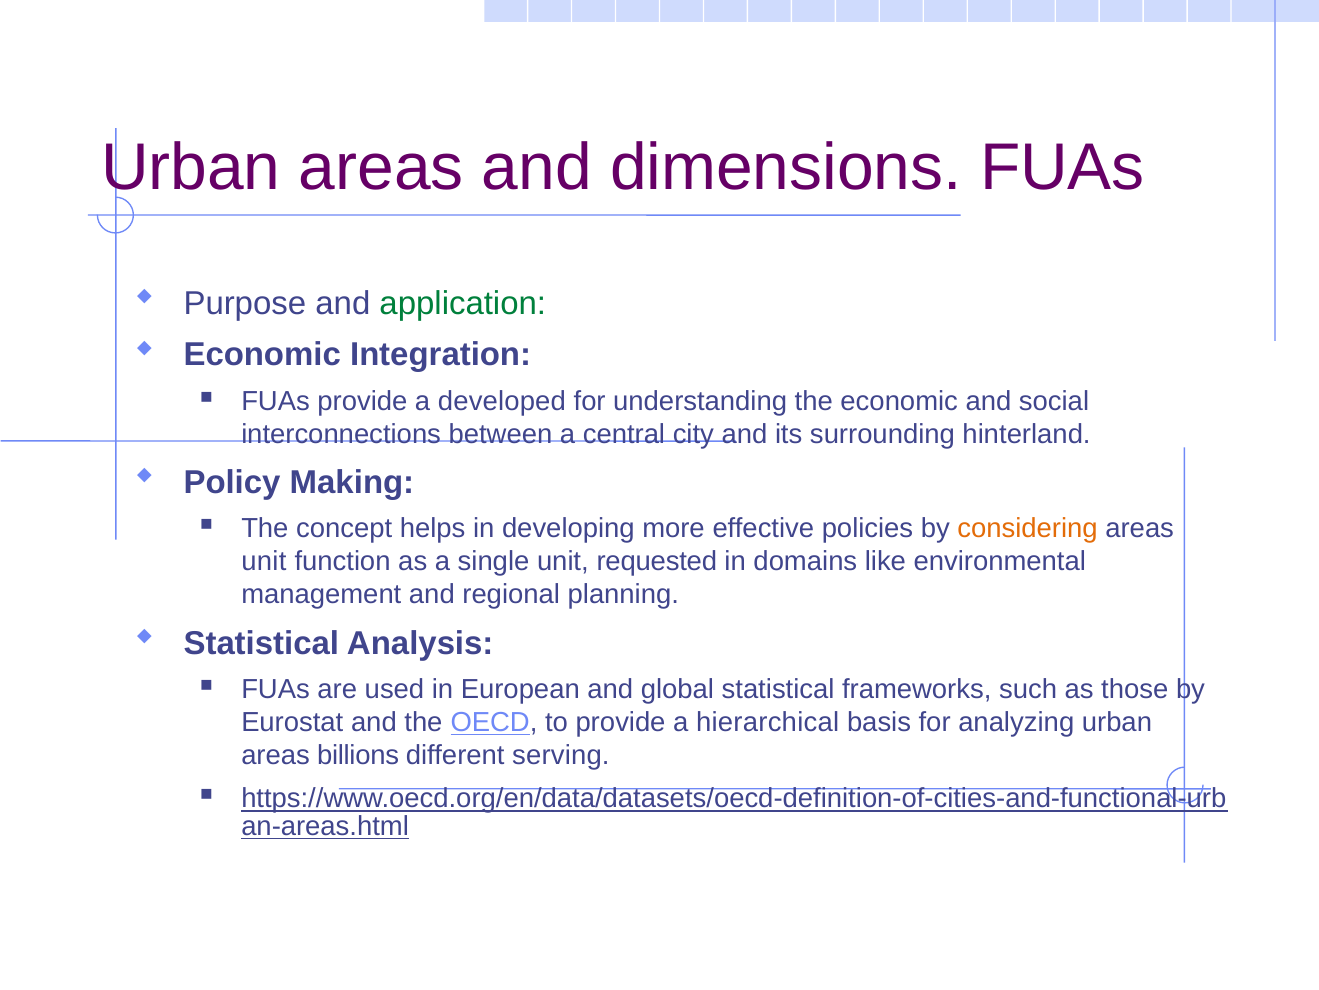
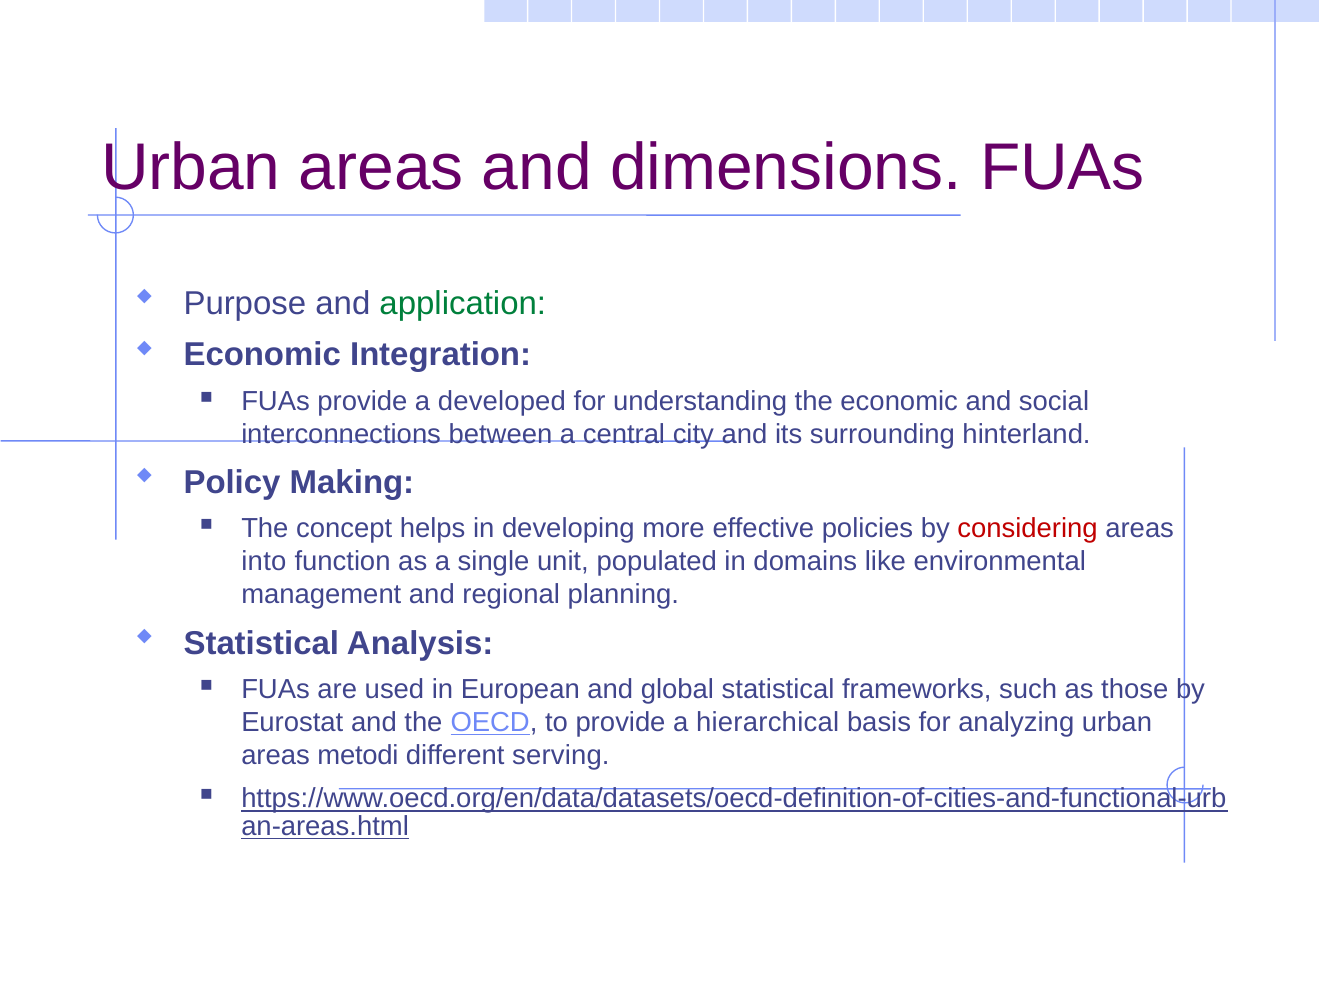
considering colour: orange -> red
unit at (264, 561): unit -> into
requested: requested -> populated
billions: billions -> metodi
